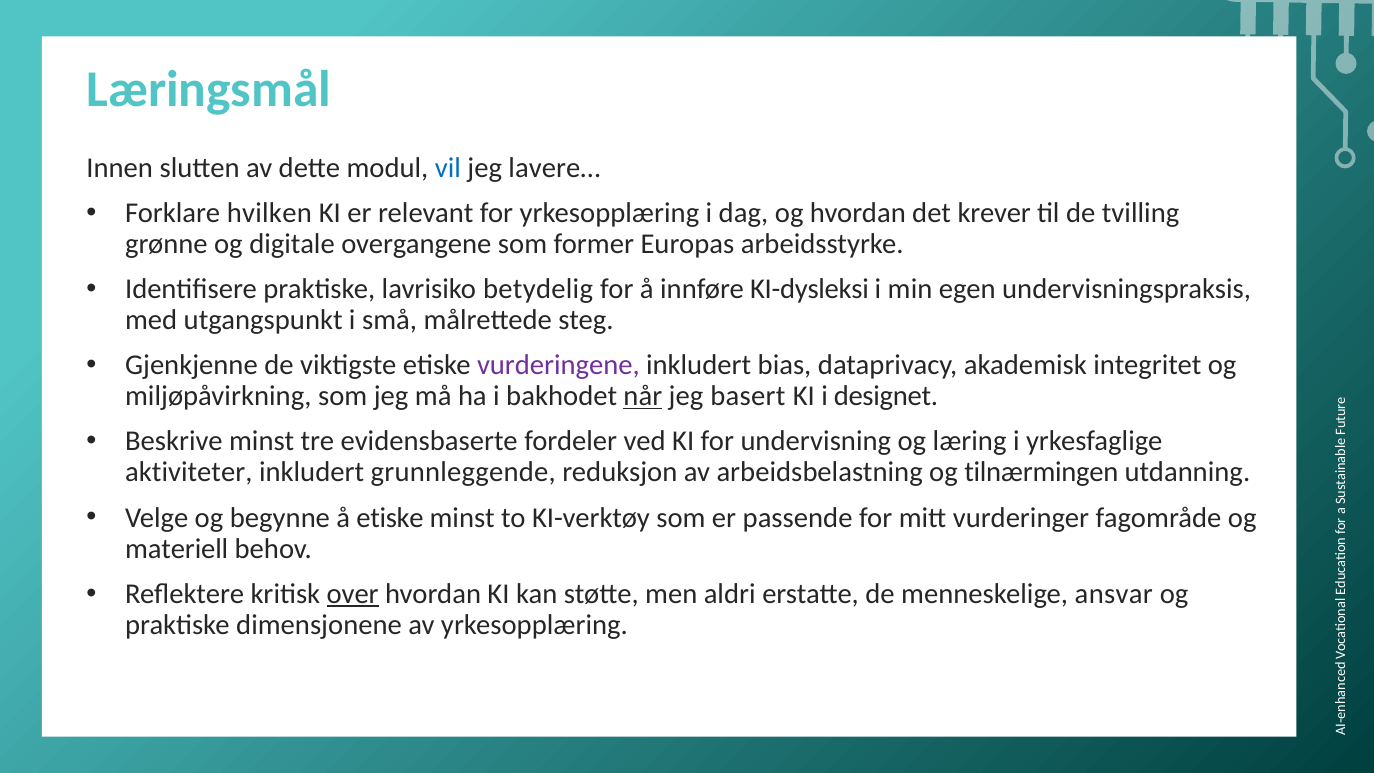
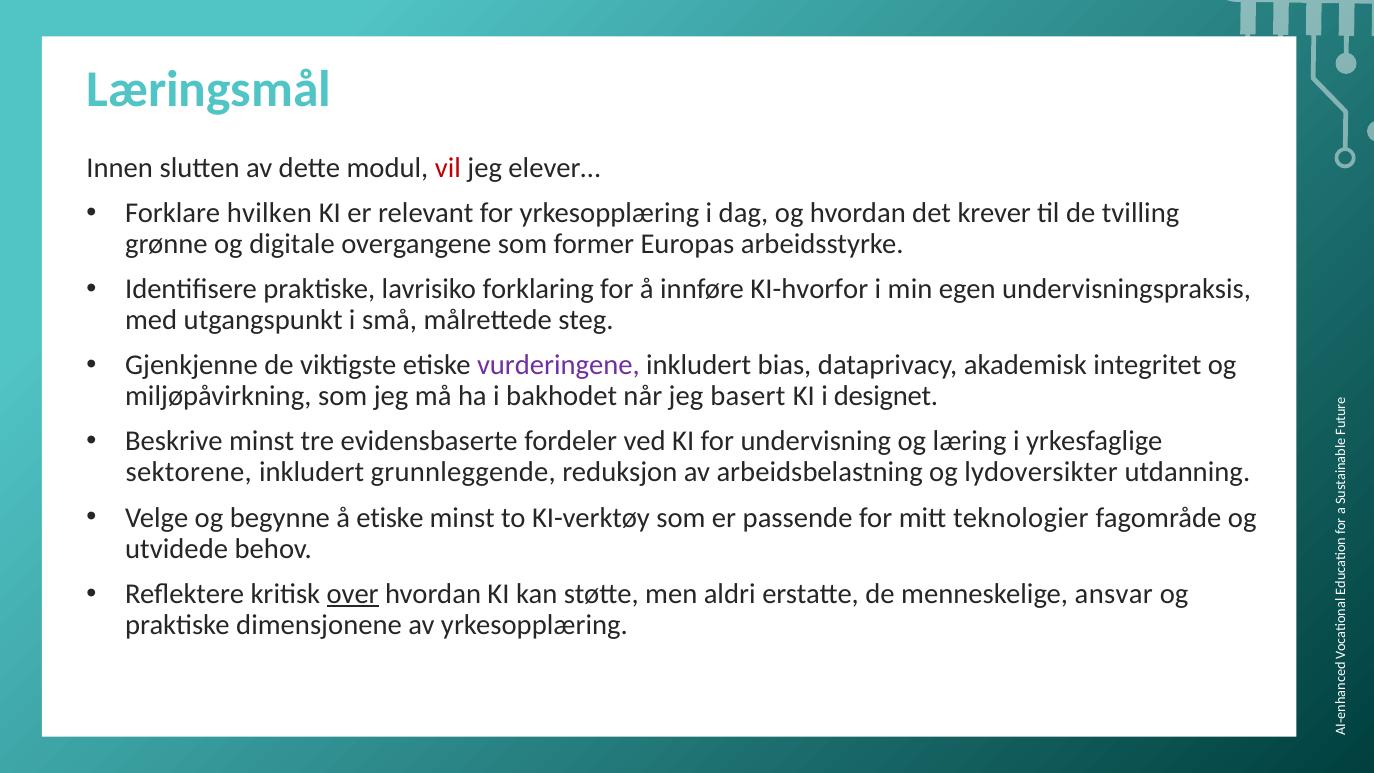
vil colour: blue -> red
lavere…: lavere… -> elever…
betydelig: betydelig -> forklaring
KI-dysleksi: KI-dysleksi -> KI-hvorfor
når underline: present -> none
aktiviteter: aktiviteter -> sektorene
tilnærmingen: tilnærmingen -> lydoversikter
vurderinger: vurderinger -> teknologier
materiell: materiell -> utvidede
